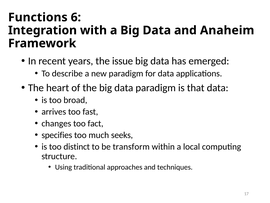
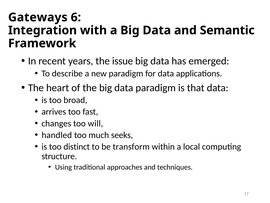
Functions: Functions -> Gateways
Anaheim: Anaheim -> Semantic
fact: fact -> will
specifies: specifies -> handled
